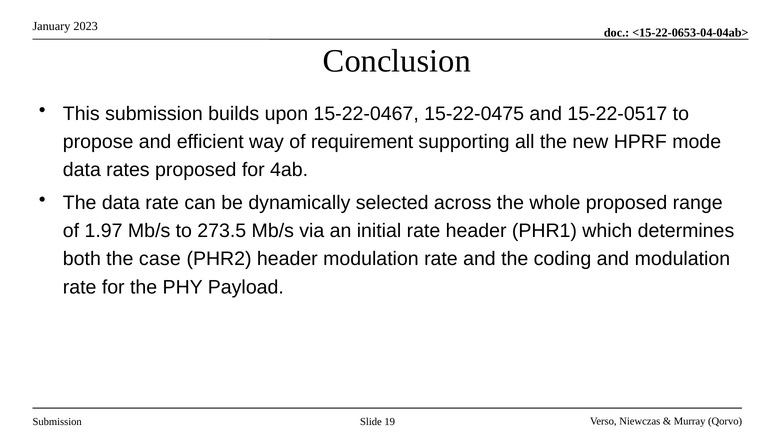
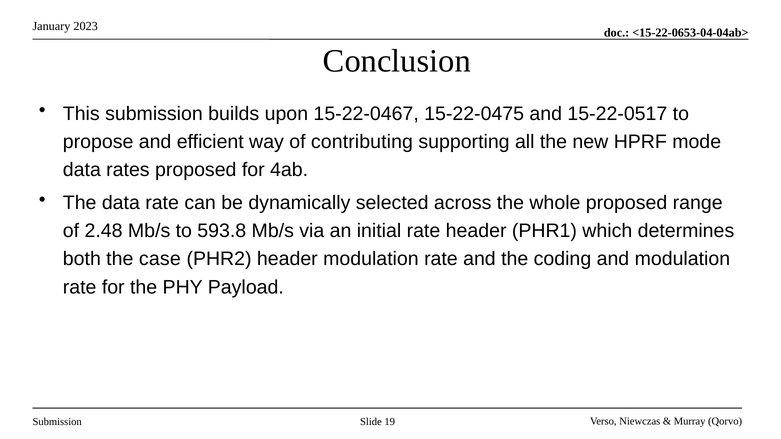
requirement: requirement -> contributing
1.97: 1.97 -> 2.48
273.5: 273.5 -> 593.8
